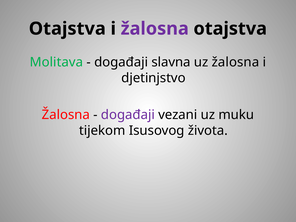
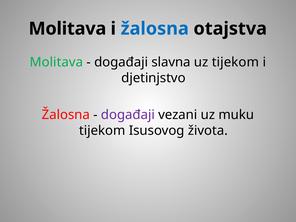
Otajstva at (67, 29): Otajstva -> Molitava
žalosna at (155, 29) colour: purple -> blue
uz žalosna: žalosna -> tijekom
